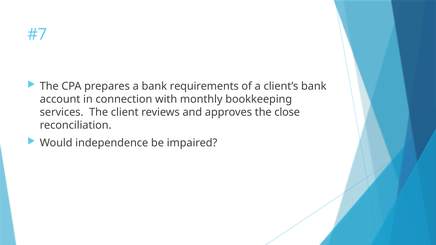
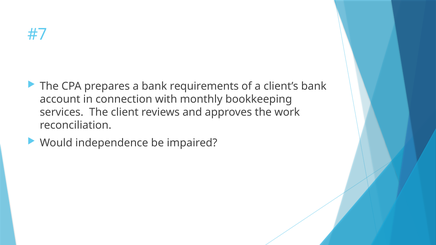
close: close -> work
